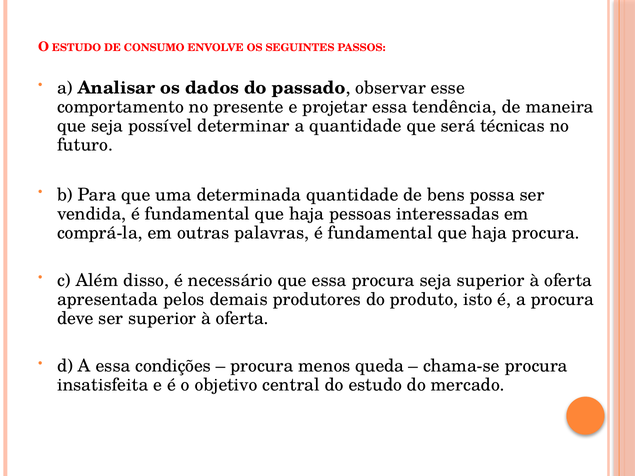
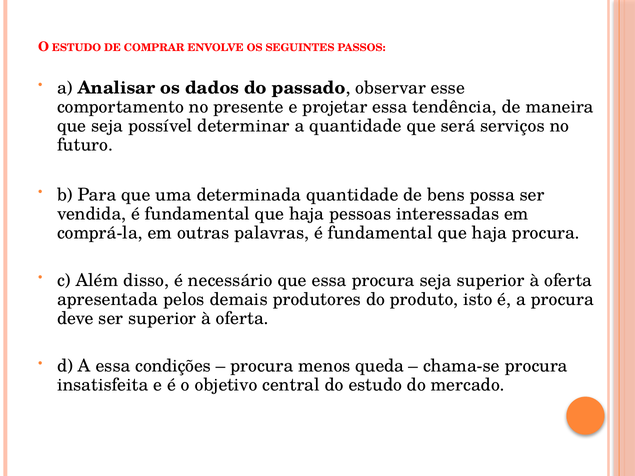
CONSUMO: CONSUMO -> COMPRAR
técnicas: técnicas -> serviços
